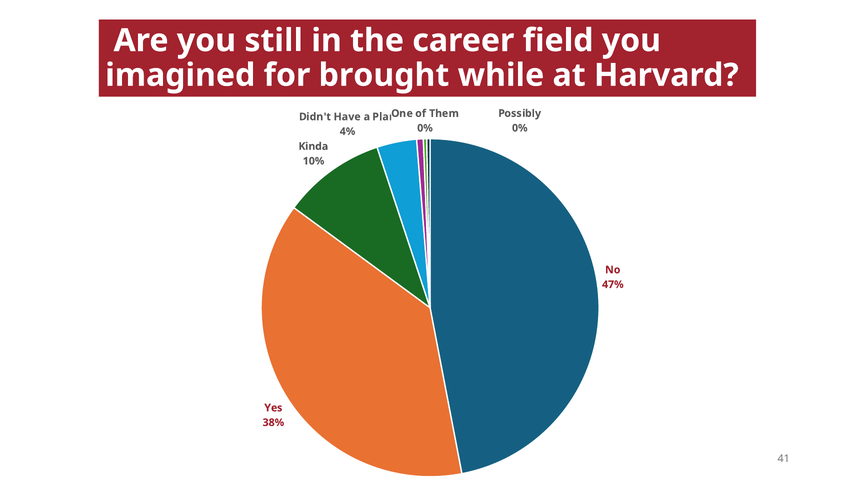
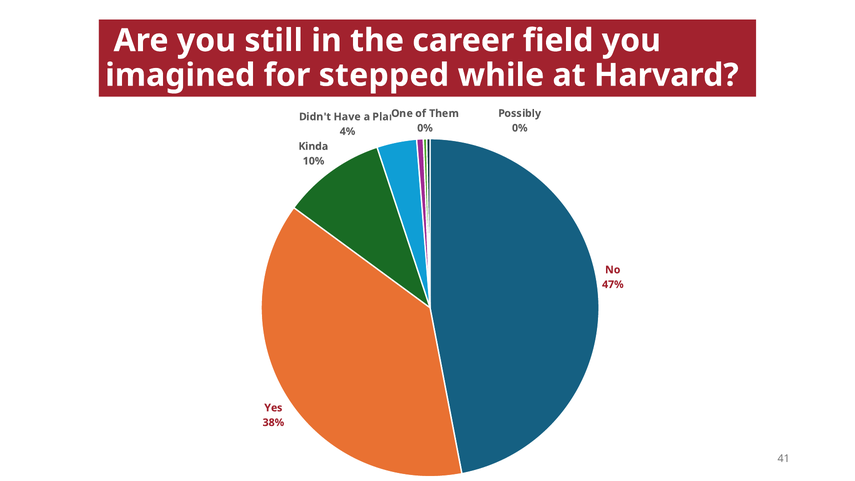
brought: brought -> stepped
